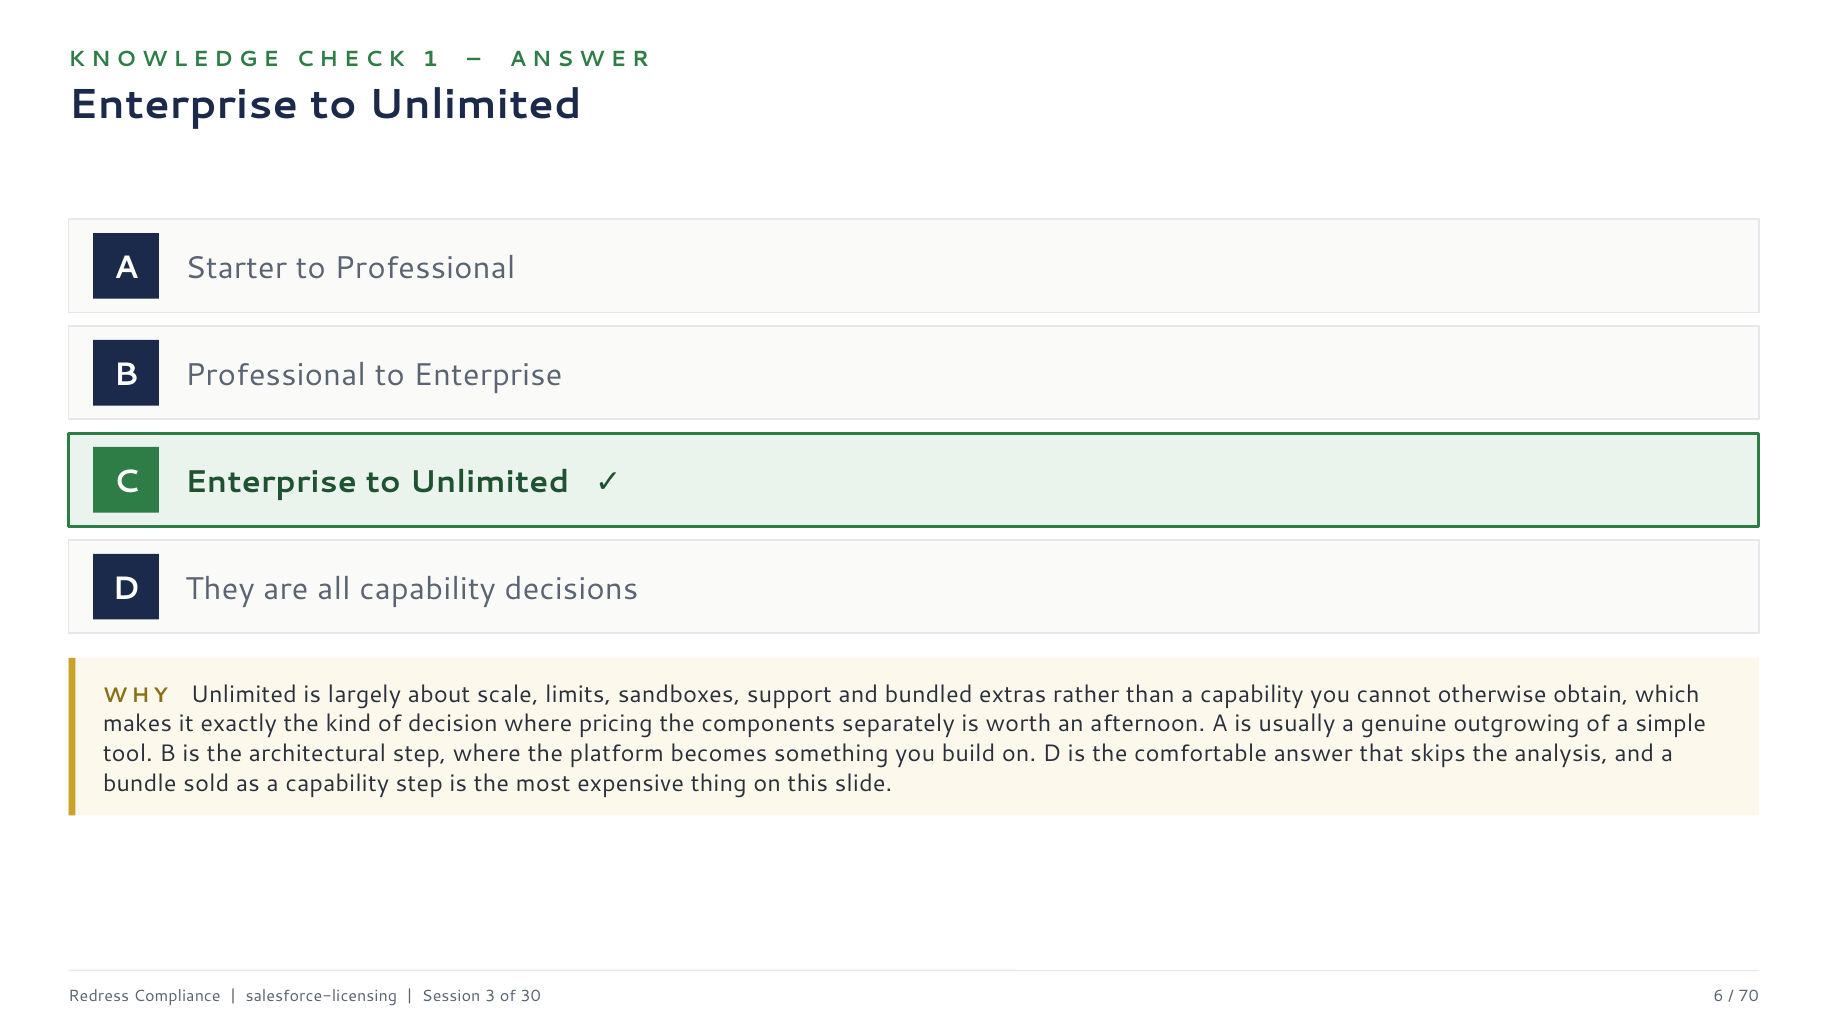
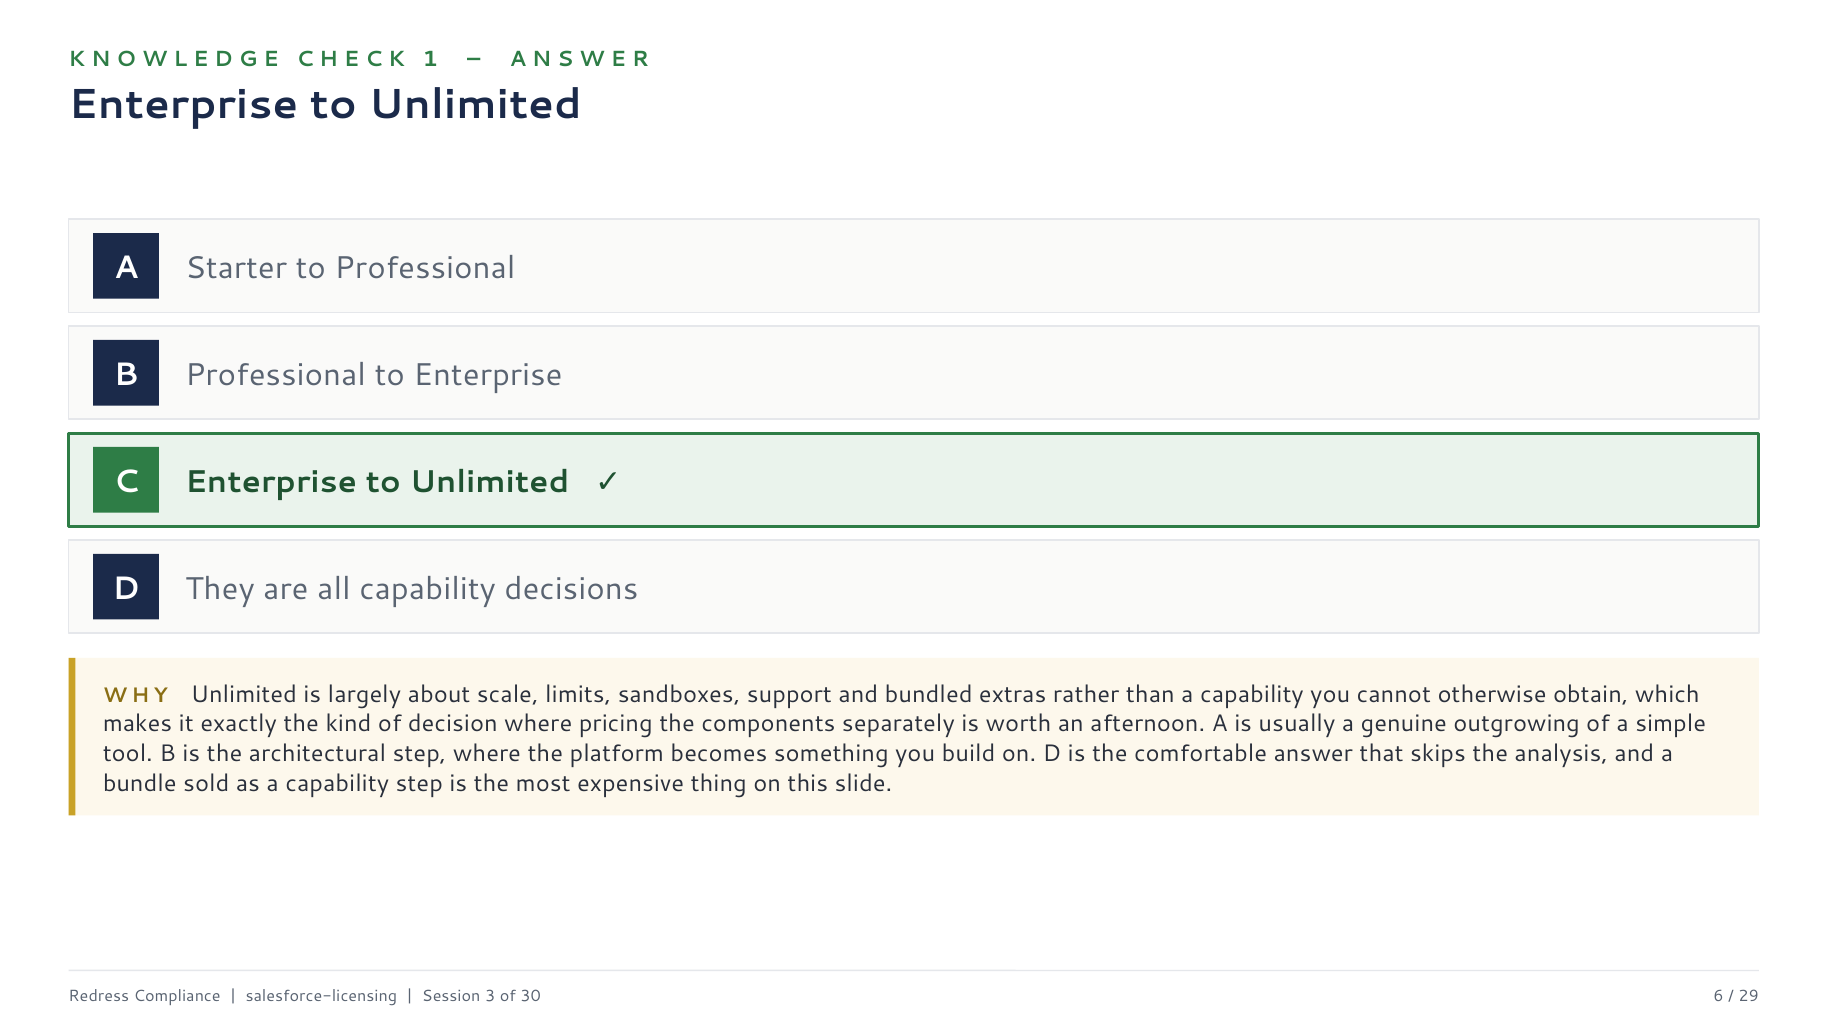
70: 70 -> 29
